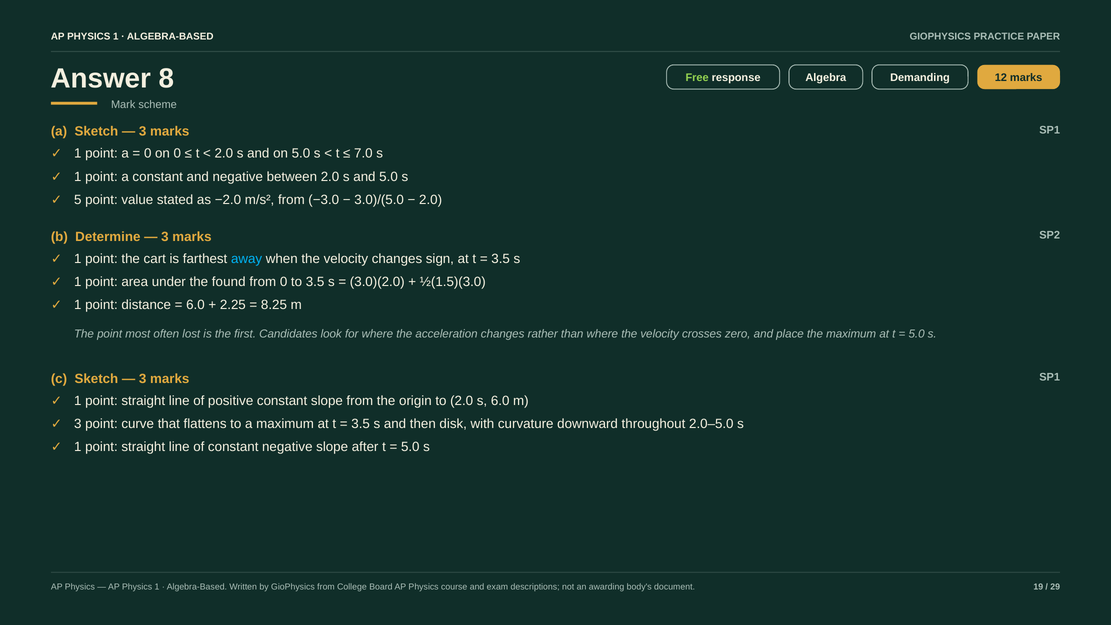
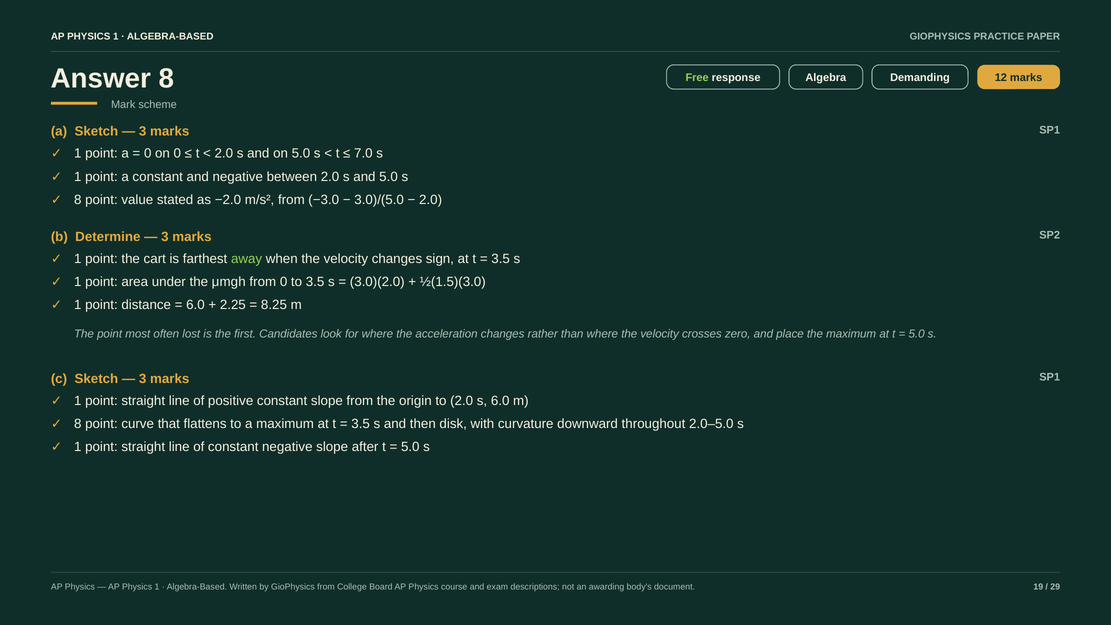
5 at (78, 200): 5 -> 8
away colour: light blue -> light green
found: found -> μmgh
3 at (78, 424): 3 -> 8
